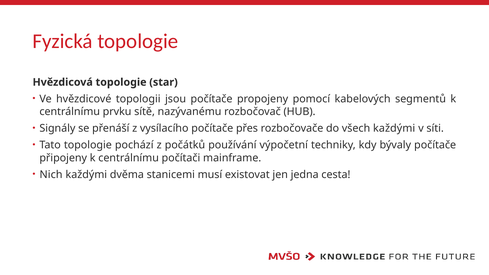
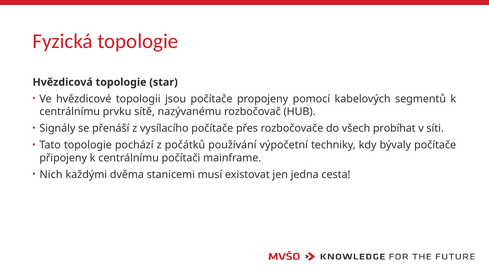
všech každými: každými -> probíhat
